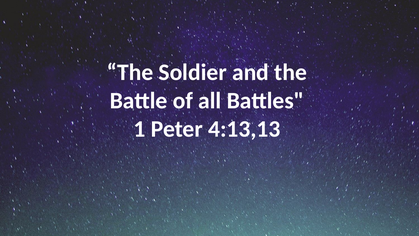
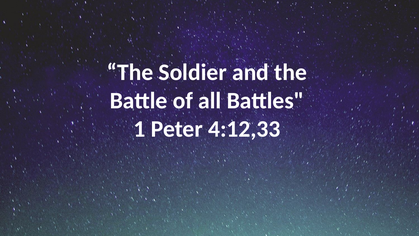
4:13,13: 4:13,13 -> 4:12,33
